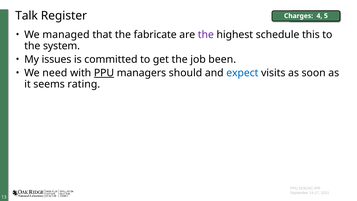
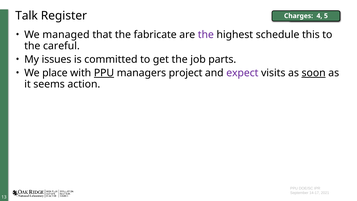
system: system -> careful
been: been -> parts
need: need -> place
should: should -> project
expect colour: blue -> purple
soon underline: none -> present
rating: rating -> action
